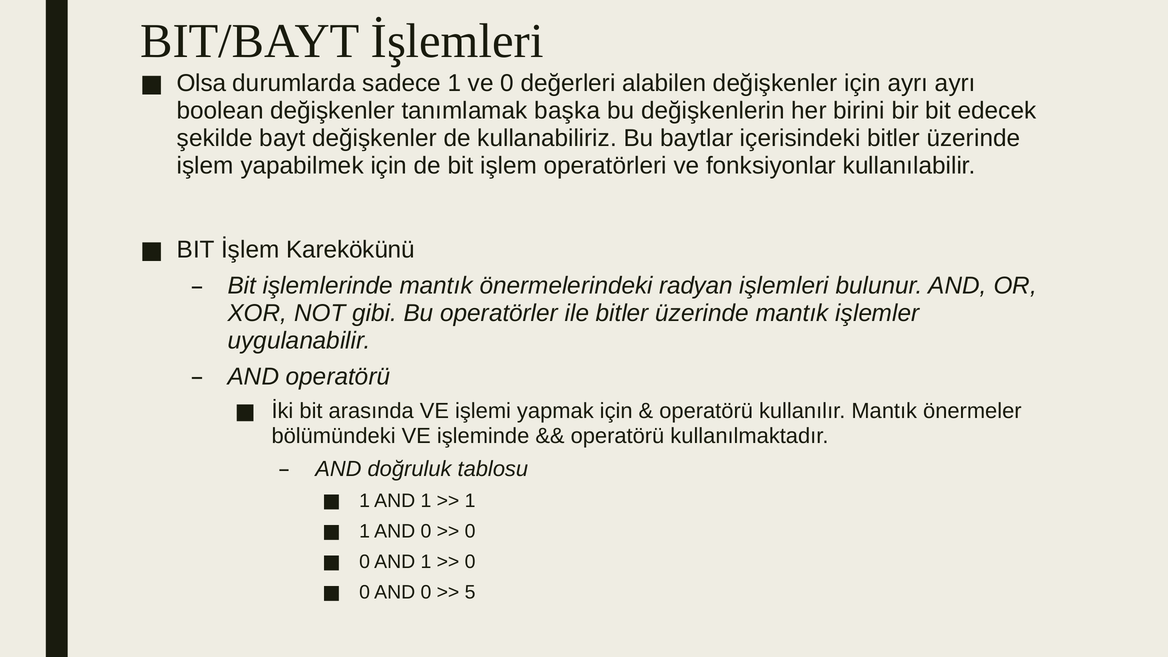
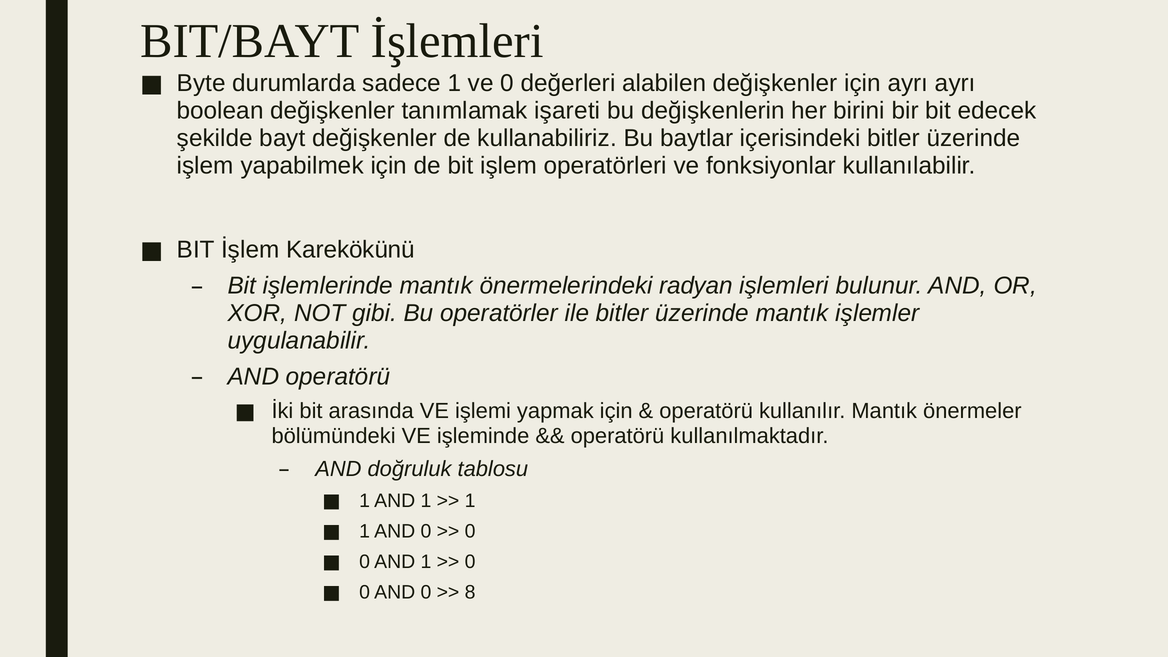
Olsa: Olsa -> Byte
başka: başka -> işareti
5: 5 -> 8
